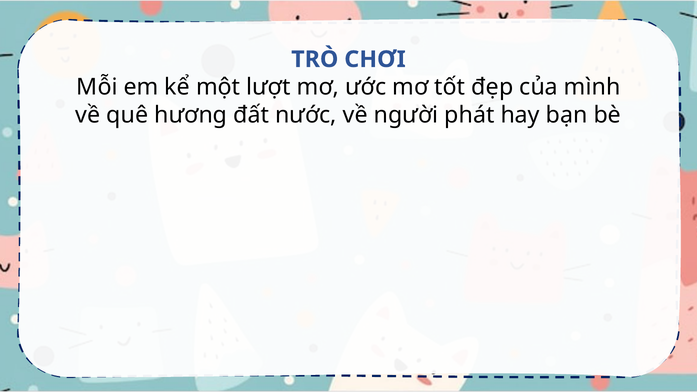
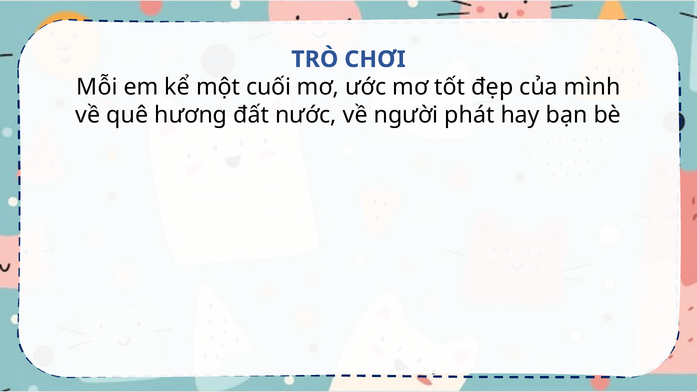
lượt: lượt -> cuối
